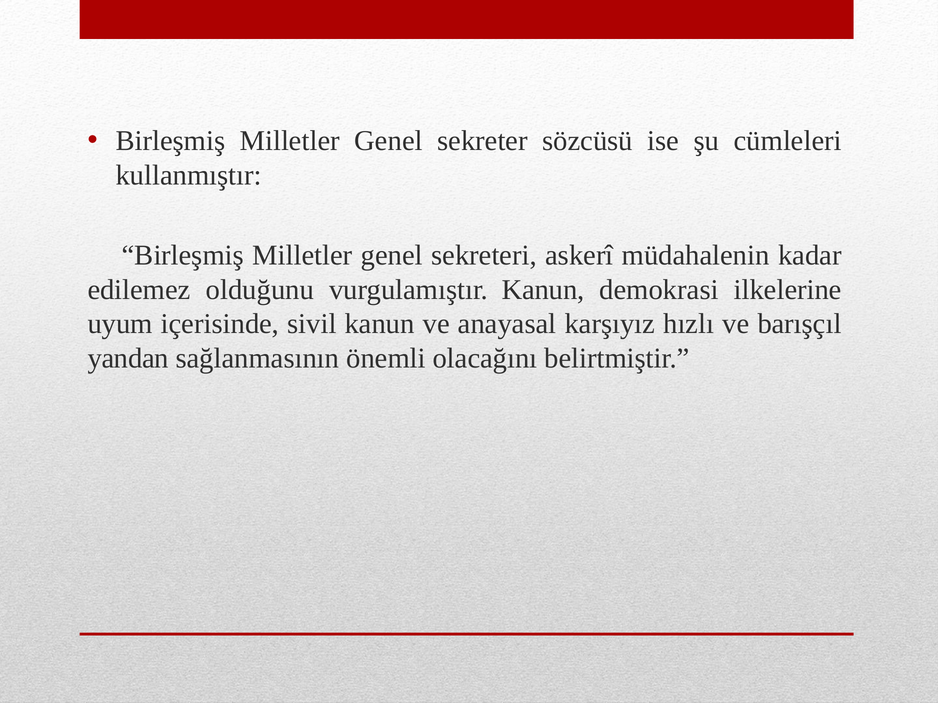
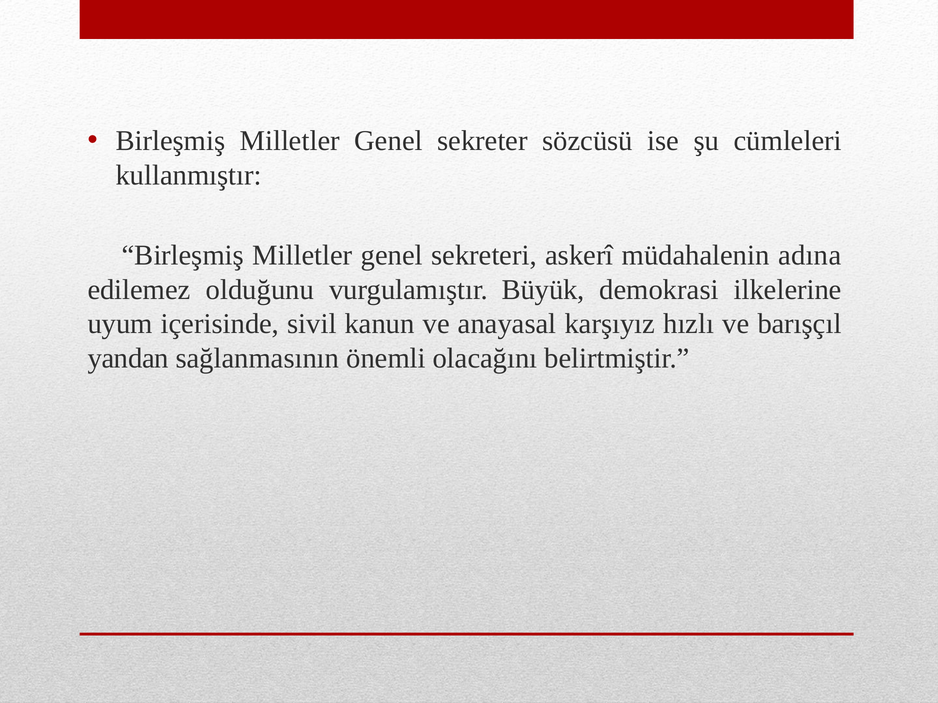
kadar: kadar -> adına
vurgulamıştır Kanun: Kanun -> Büyük
